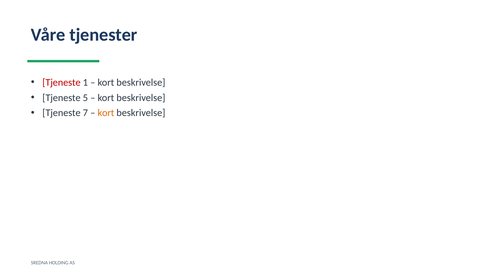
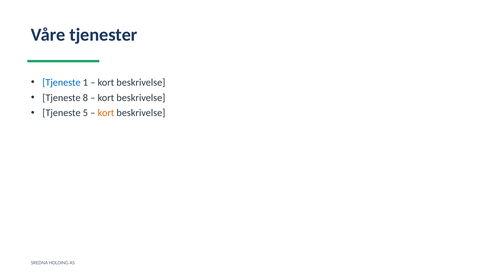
Tjeneste at (61, 82) colour: red -> blue
5: 5 -> 8
7: 7 -> 5
